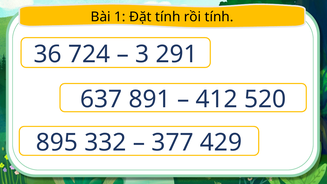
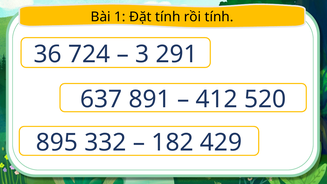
377: 377 -> 182
